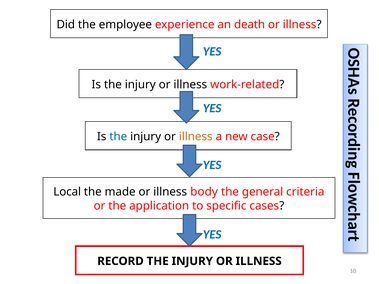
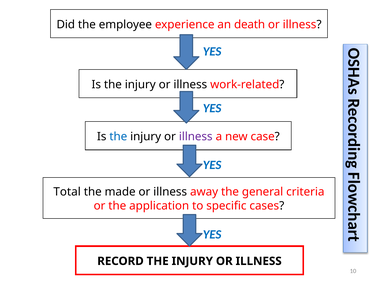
illness at (196, 137) colour: orange -> purple
Local: Local -> Total
body: body -> away
